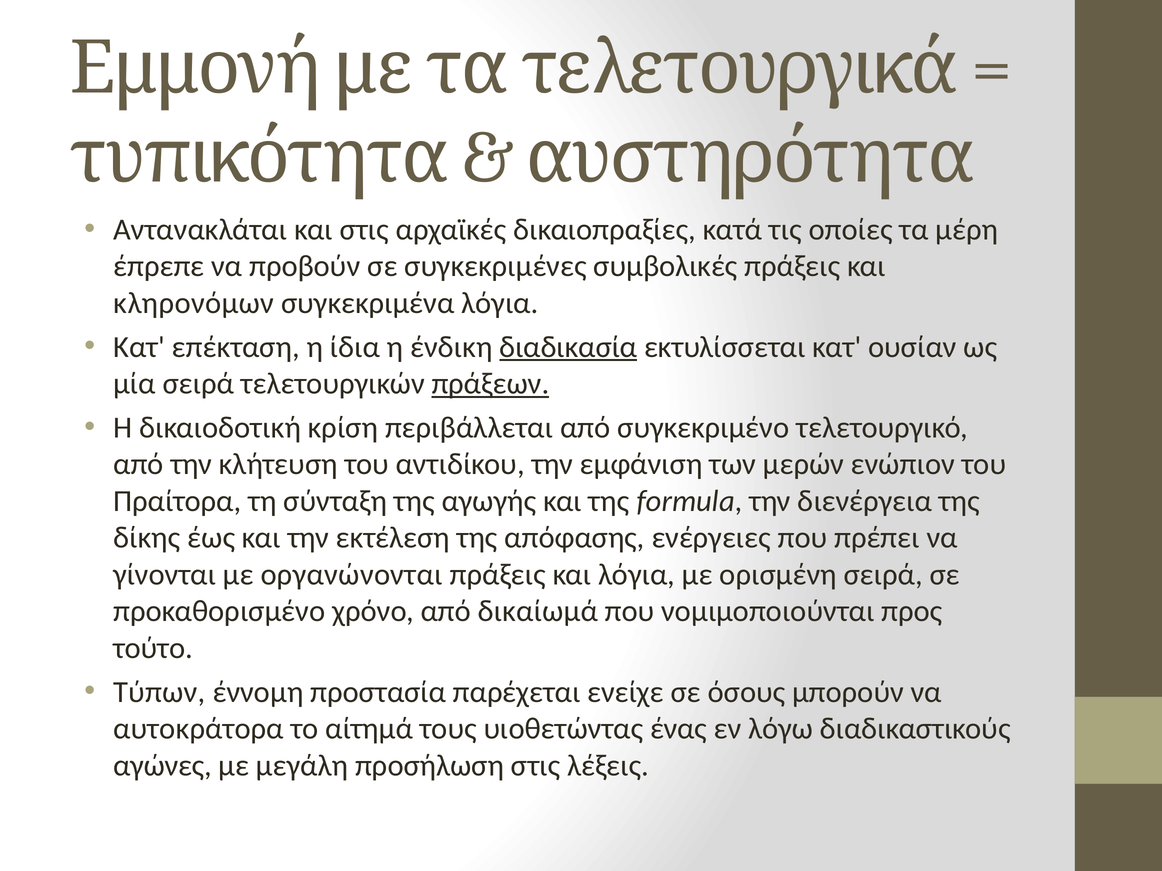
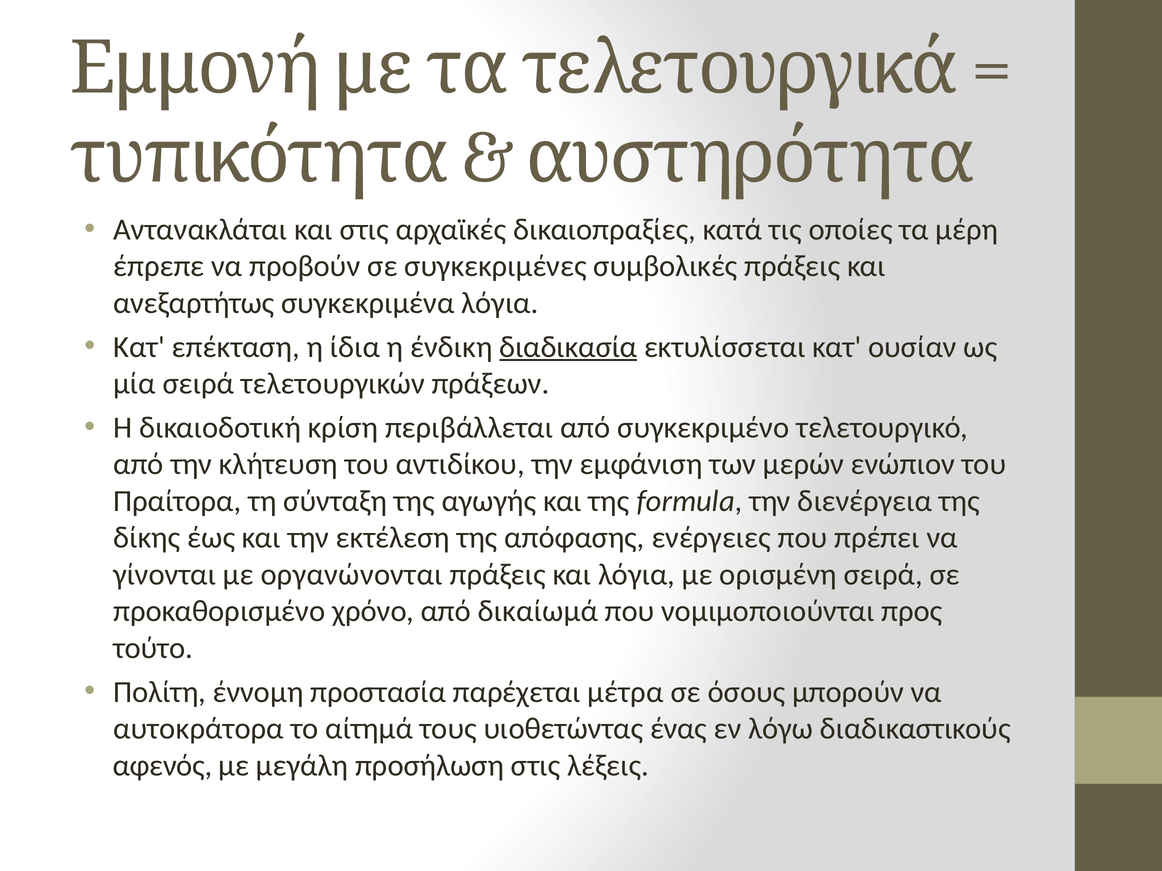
κληρονόμων: κληρονόμων -> ανεξαρτήτως
πράξεων underline: present -> none
Τύπων: Τύπων -> Πολίτη
ενείχε: ενείχε -> μέτρα
αγώνες: αγώνες -> αφενός
